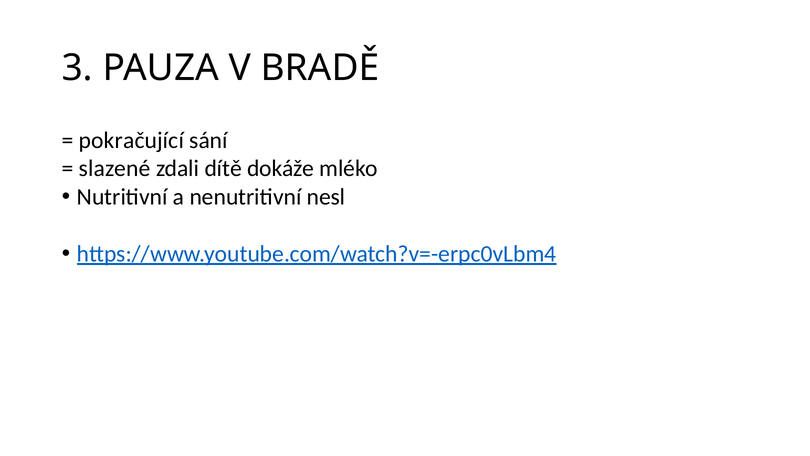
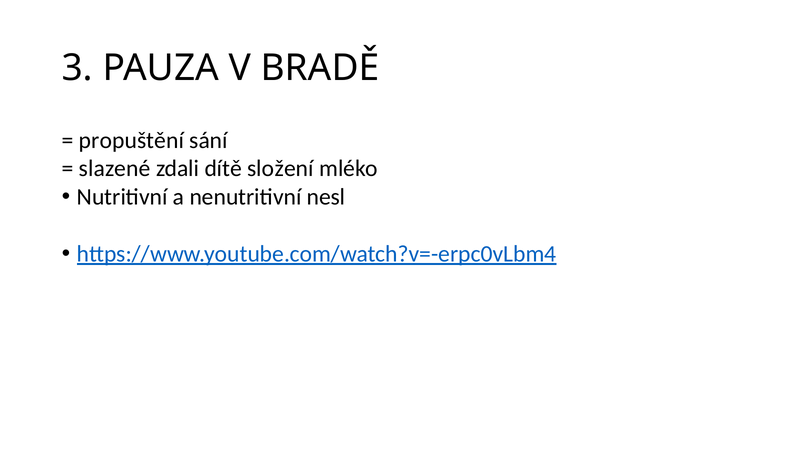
pokračující: pokračující -> propuštění
dokáže: dokáže -> složení
